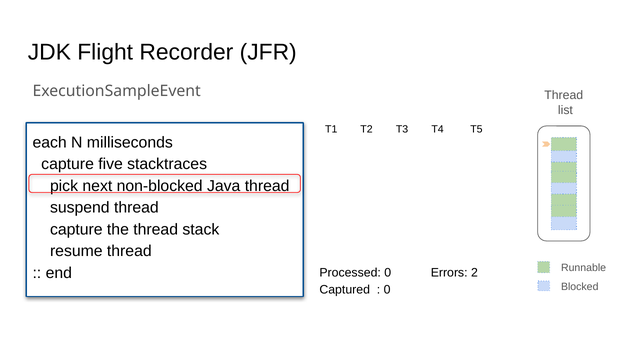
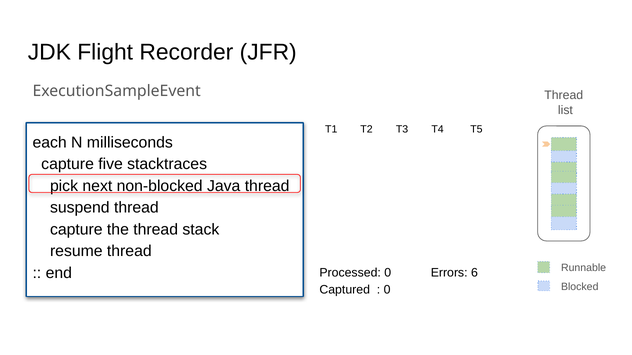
2: 2 -> 6
